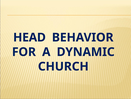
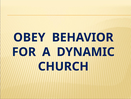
HEAD: HEAD -> OBEY
